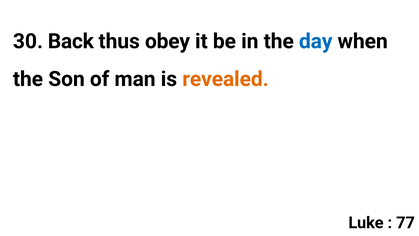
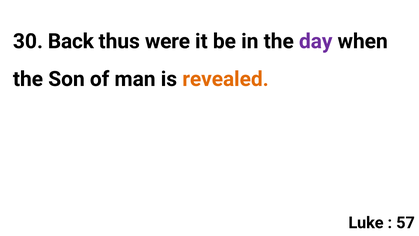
obey: obey -> were
day colour: blue -> purple
77: 77 -> 57
